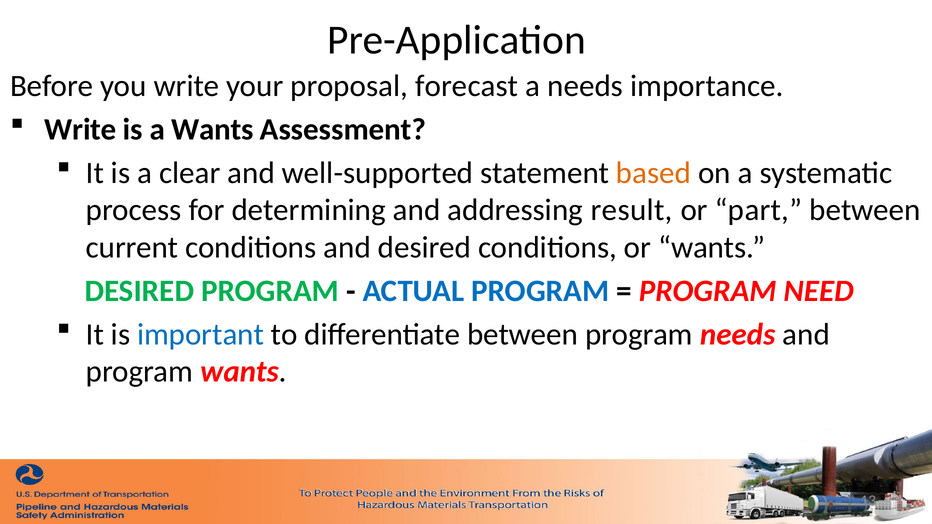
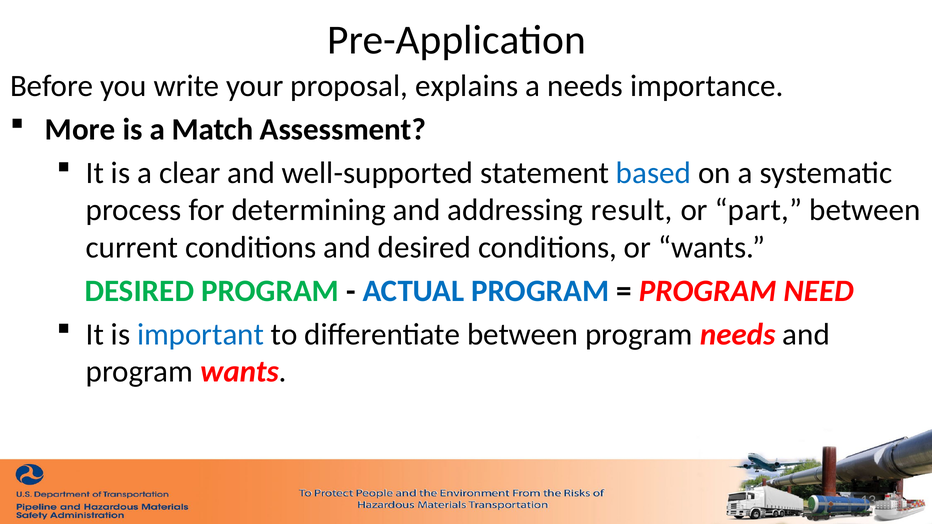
forecast: forecast -> explains
Write at (80, 130): Write -> More
a Wants: Wants -> Match
based colour: orange -> blue
